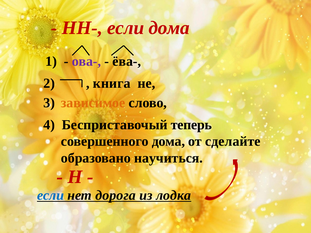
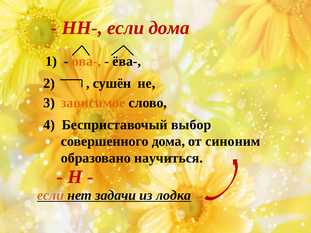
ова- colour: purple -> orange
книга: книга -> сушён
теперь: теперь -> выбор
сделайте: сделайте -> синоним
если at (51, 195) colour: blue -> orange
дорога: дорога -> задачи
